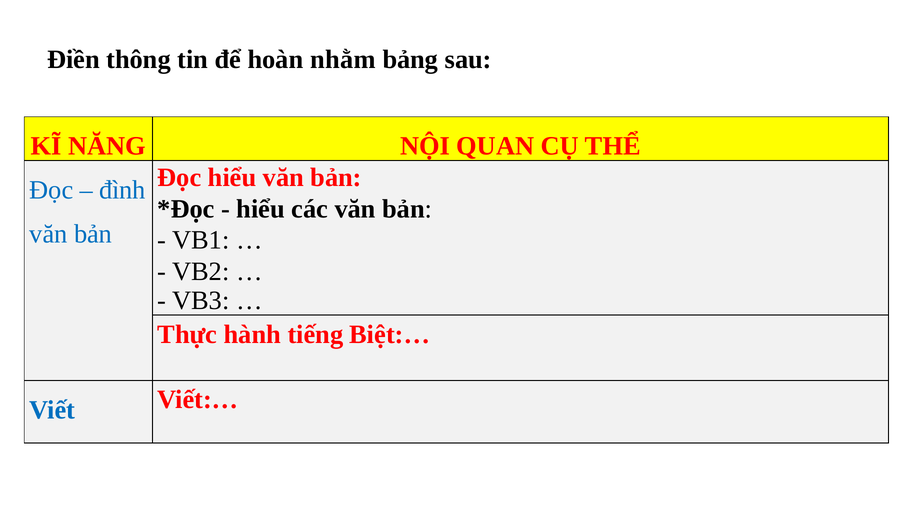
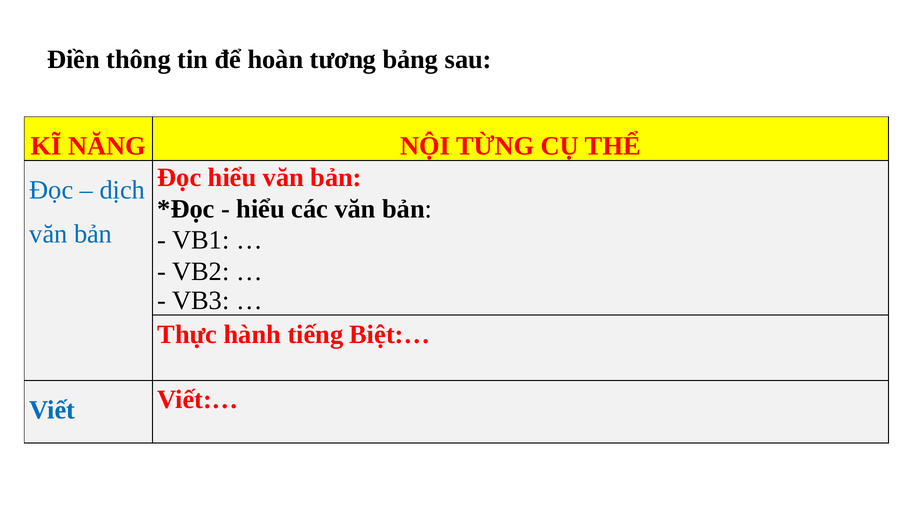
nhằm: nhằm -> tương
QUAN: QUAN -> TỪNG
đình: đình -> dịch
